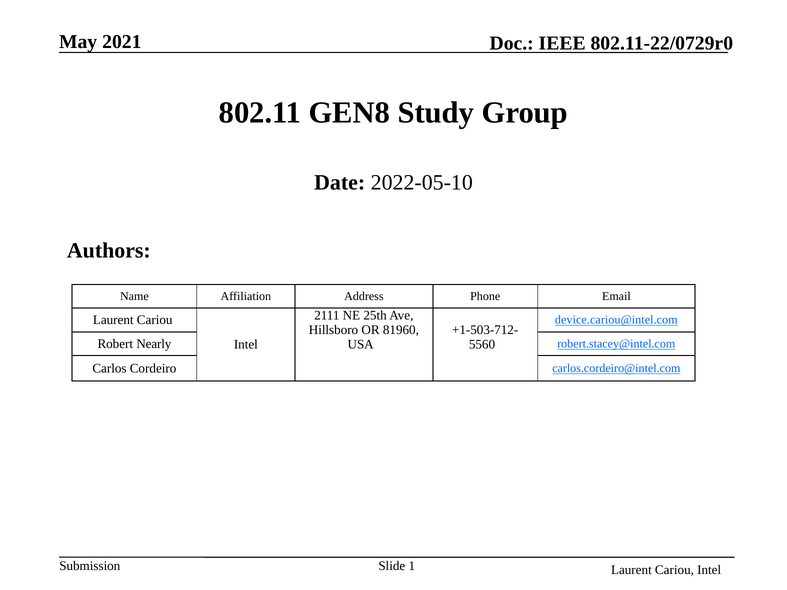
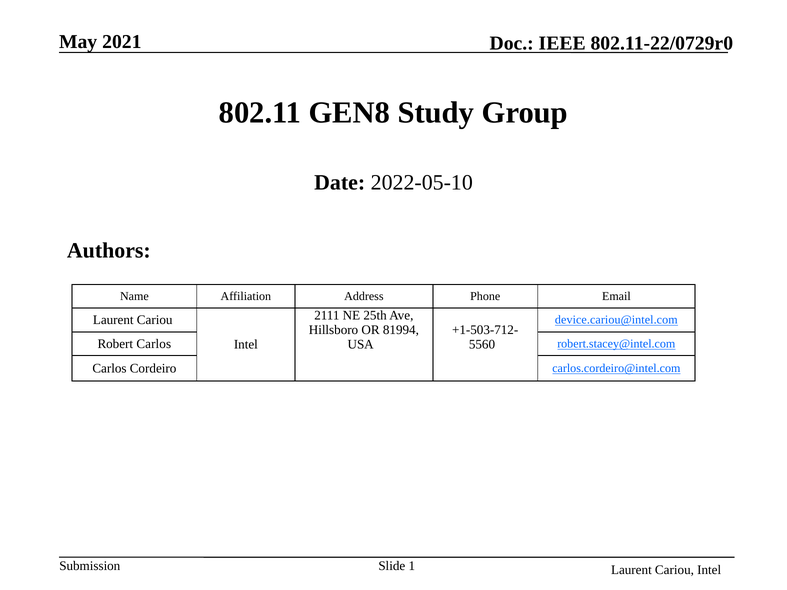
81960: 81960 -> 81994
Robert Nearly: Nearly -> Carlos
